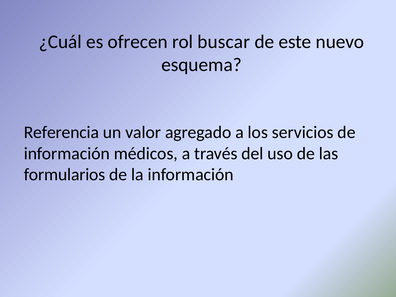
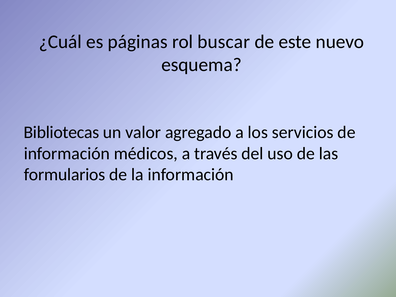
ofrecen: ofrecen -> páginas
Referencia: Referencia -> Bibliotecas
